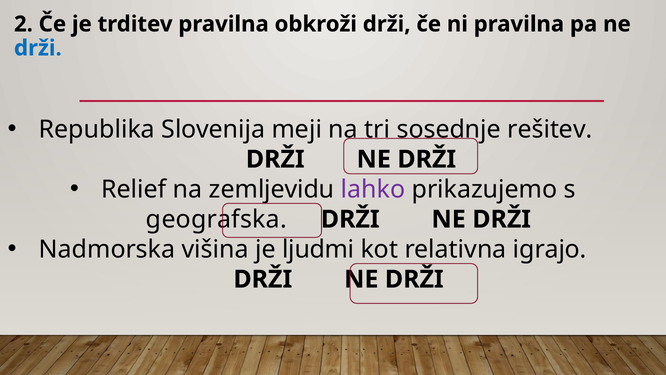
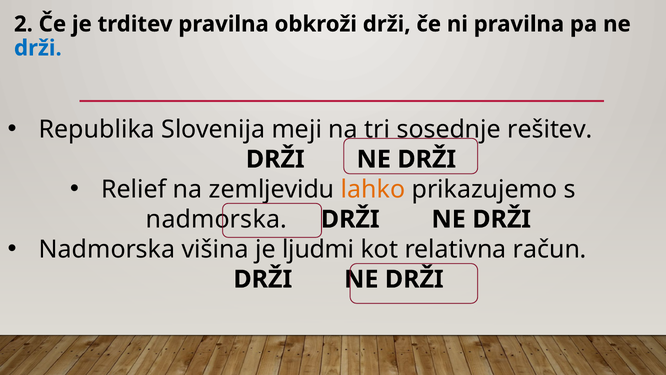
lahko colour: purple -> orange
geografska at (216, 219): geografska -> nadmorska
igrajo: igrajo -> račun
